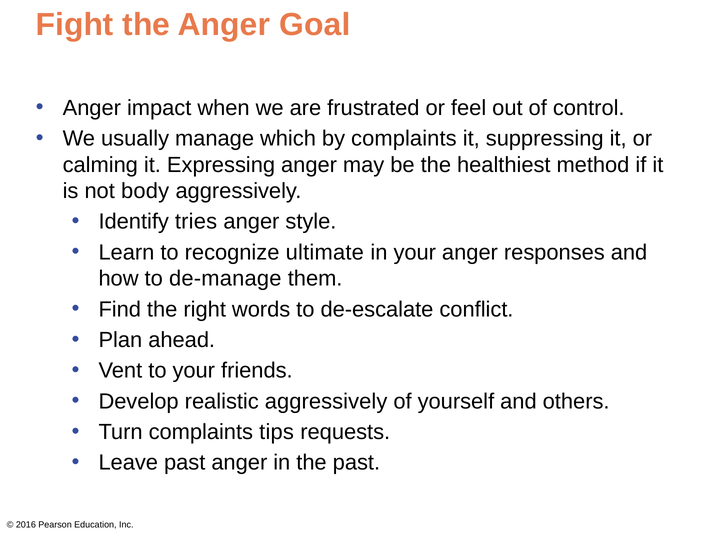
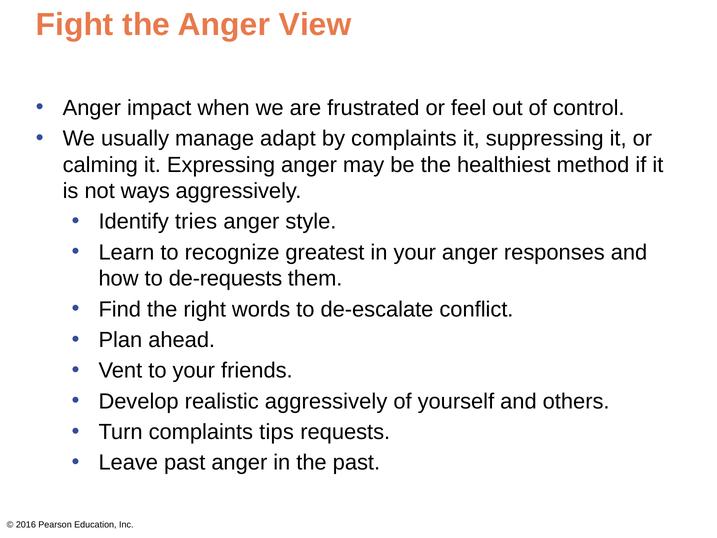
Goal: Goal -> View
which: which -> adapt
body: body -> ways
ultimate: ultimate -> greatest
de-manage: de-manage -> de-requests
